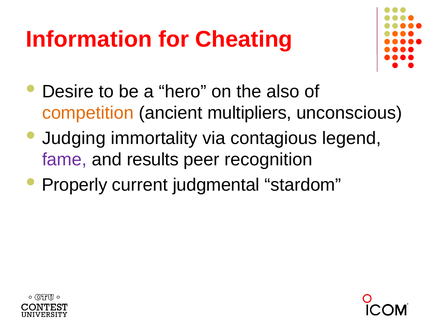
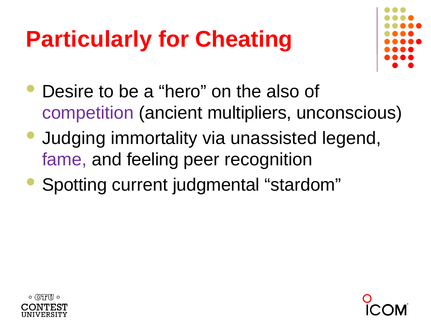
Information: Information -> Particularly
competition colour: orange -> purple
contagious: contagious -> unassisted
results: results -> feeling
Properly: Properly -> Spotting
